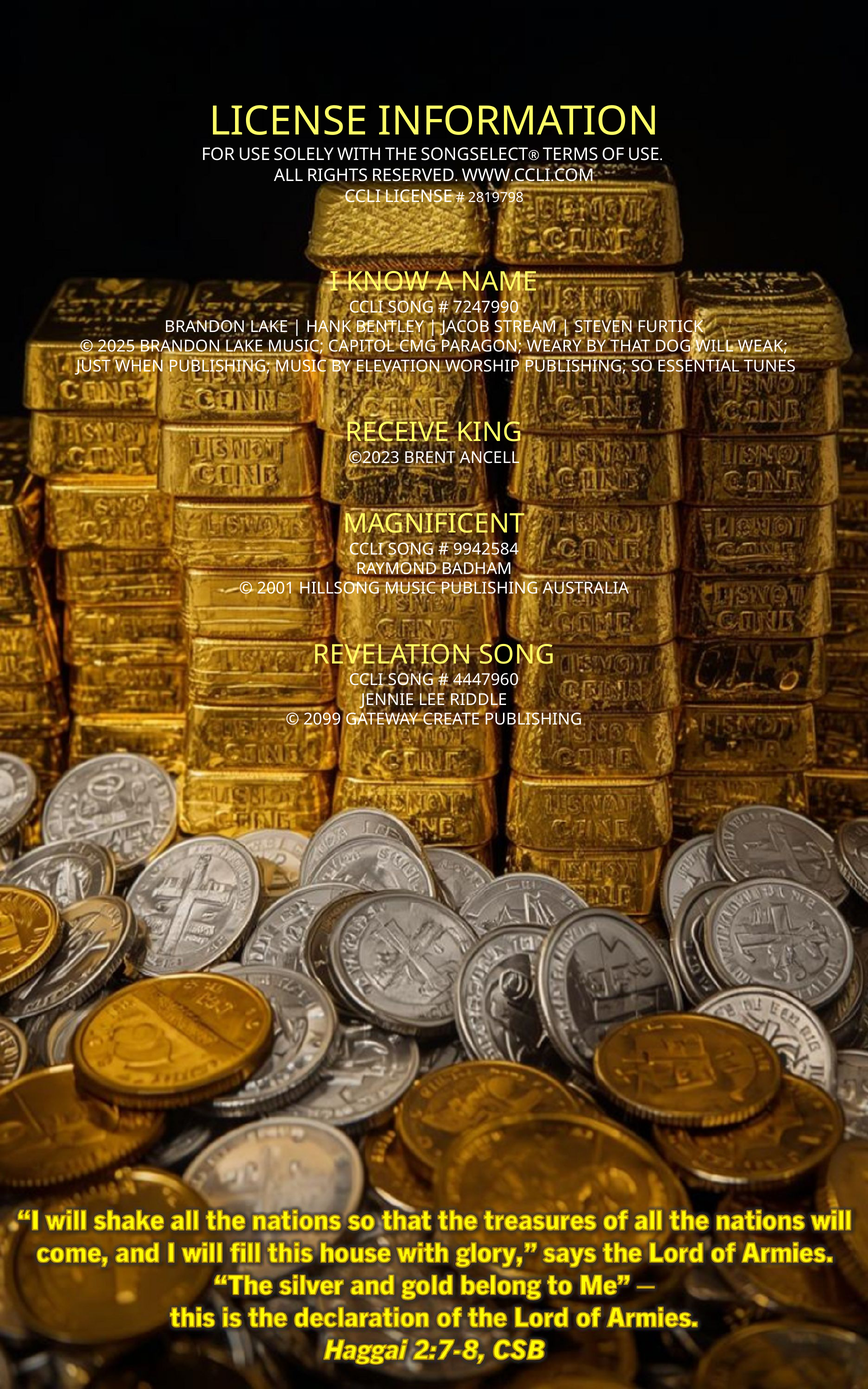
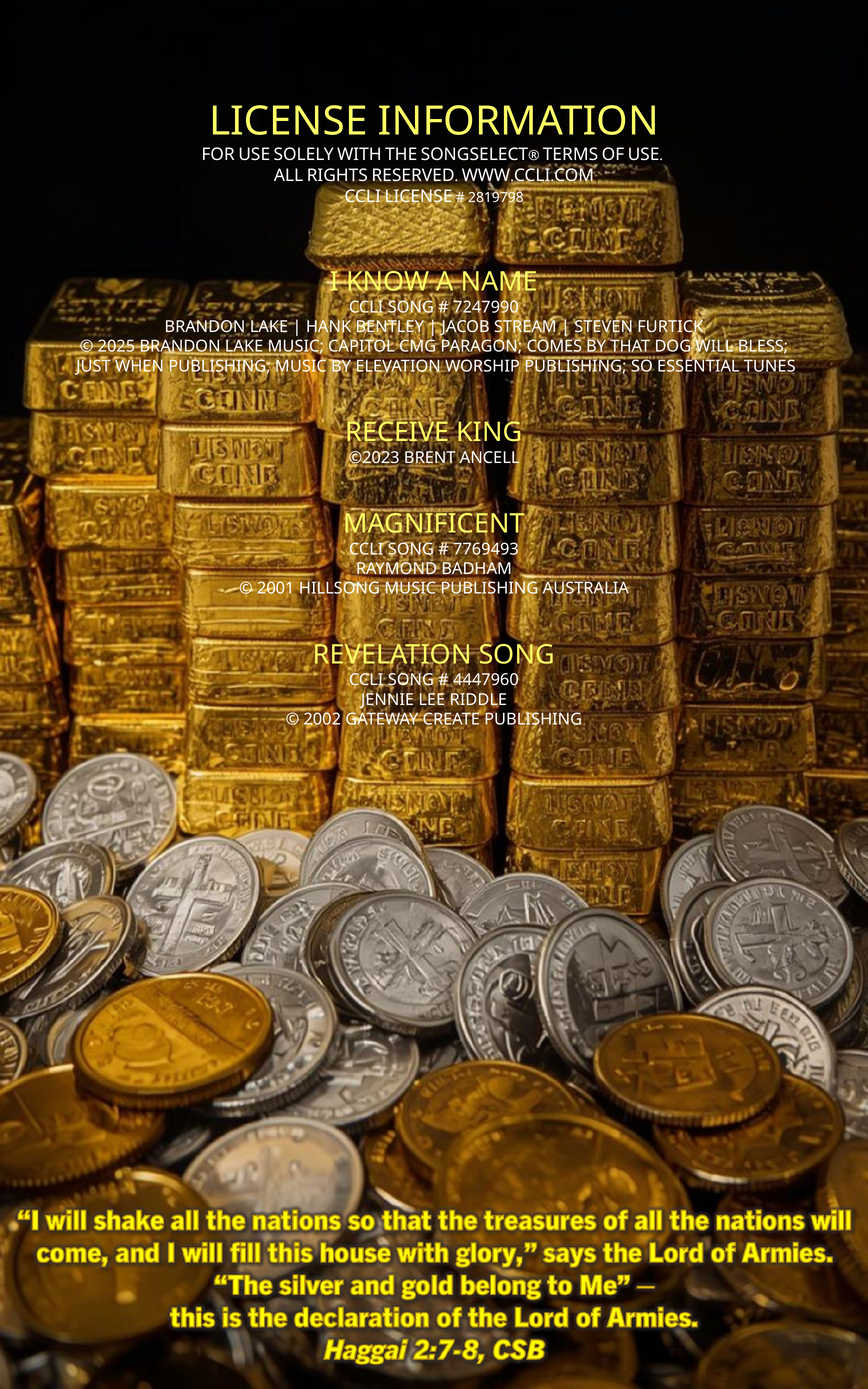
WEARY: WEARY -> COMES
WEAK: WEAK -> BLESS
9942584: 9942584 -> 7769493
2099: 2099 -> 2002
